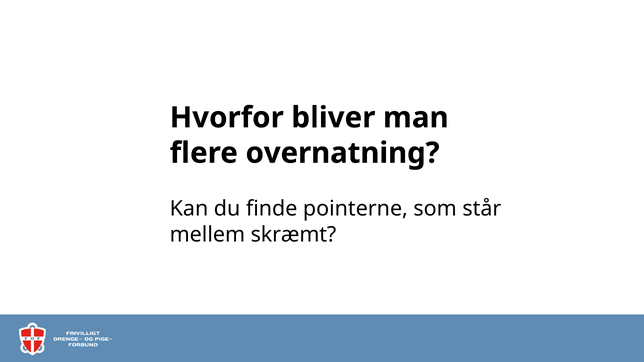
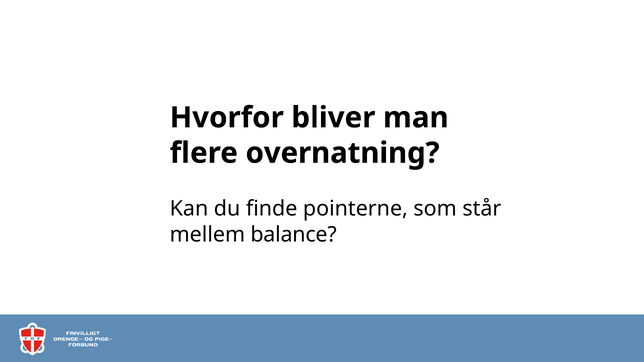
skræmt: skræmt -> balance
